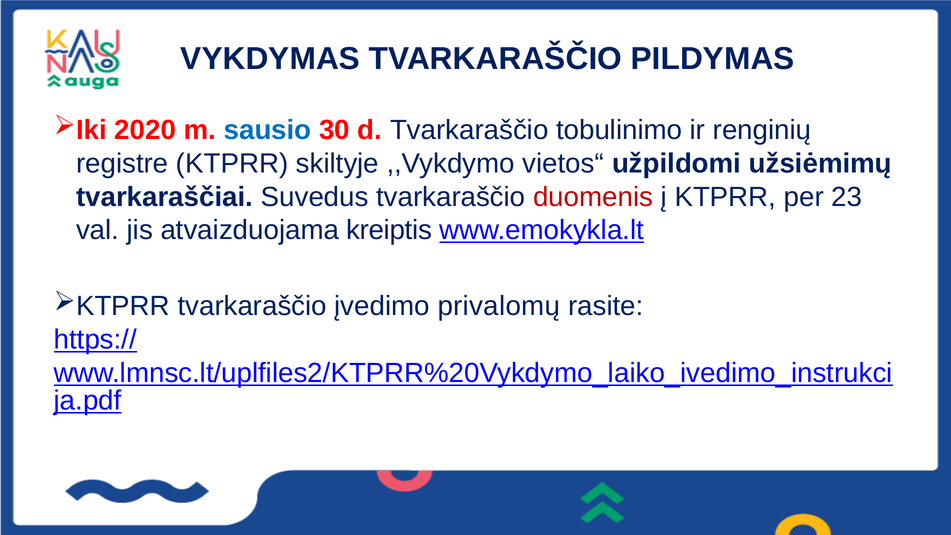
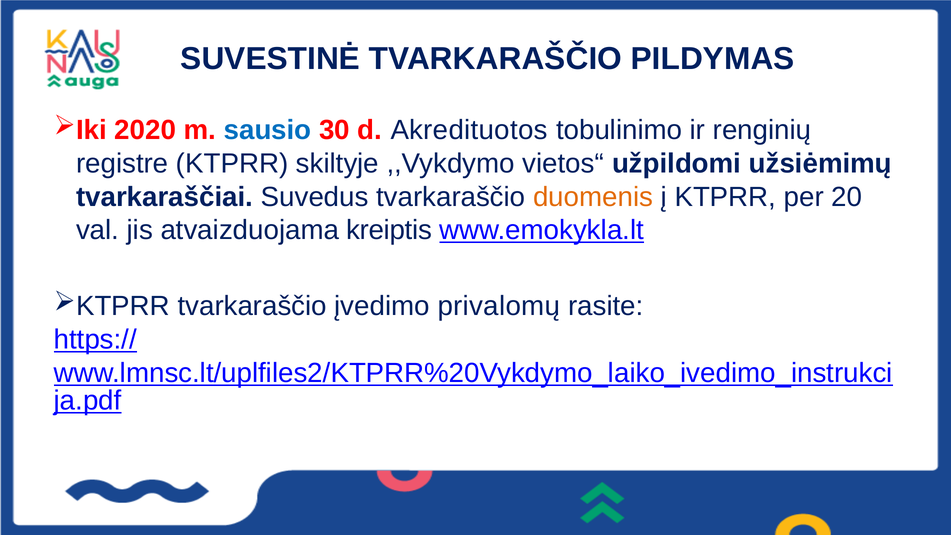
VYKDYMAS: VYKDYMAS -> SUVESTINĖ
d Tvarkaraščio: Tvarkaraščio -> Akredituotos
duomenis colour: red -> orange
23: 23 -> 20
